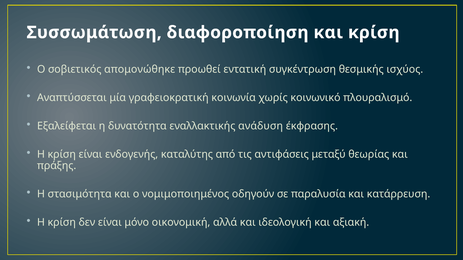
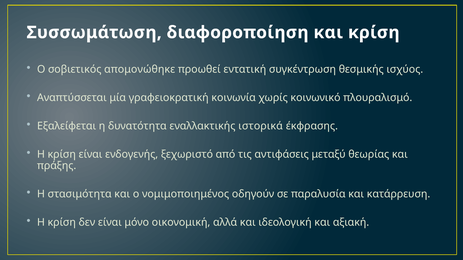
ανάδυση: ανάδυση -> ιστορικά
καταλύτης: καταλύτης -> ξεχωριστό
